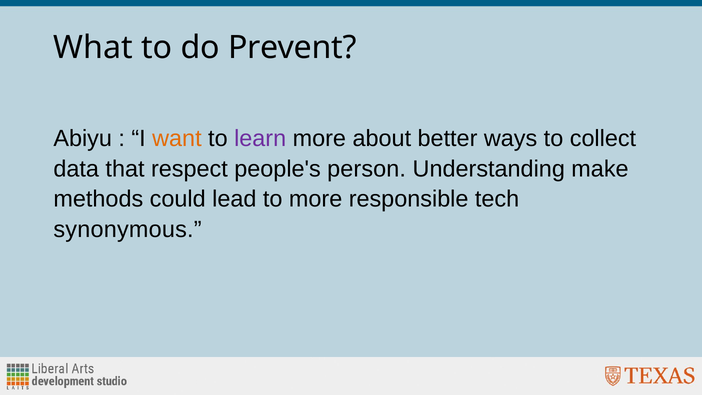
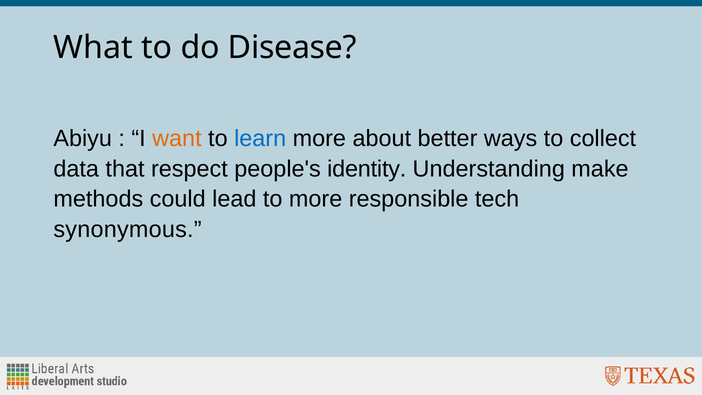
Prevent: Prevent -> Disease
learn colour: purple -> blue
person: person -> identity
